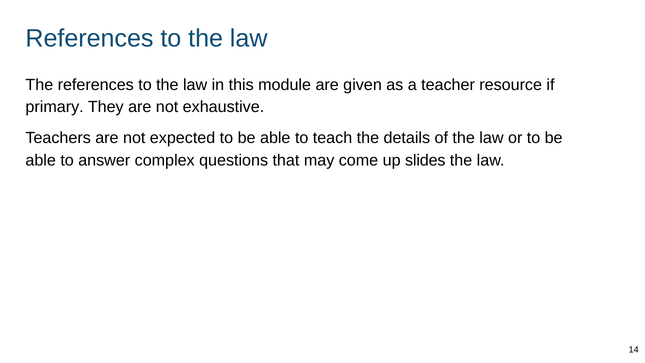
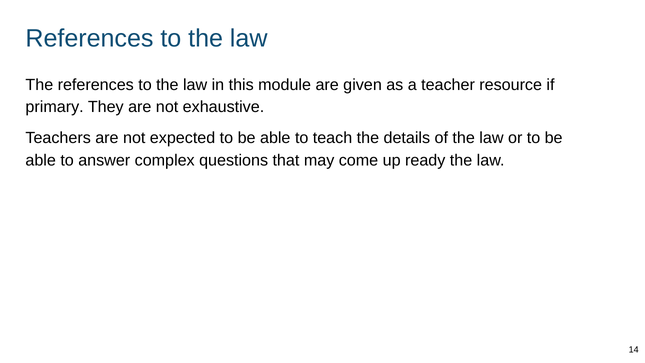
slides: slides -> ready
